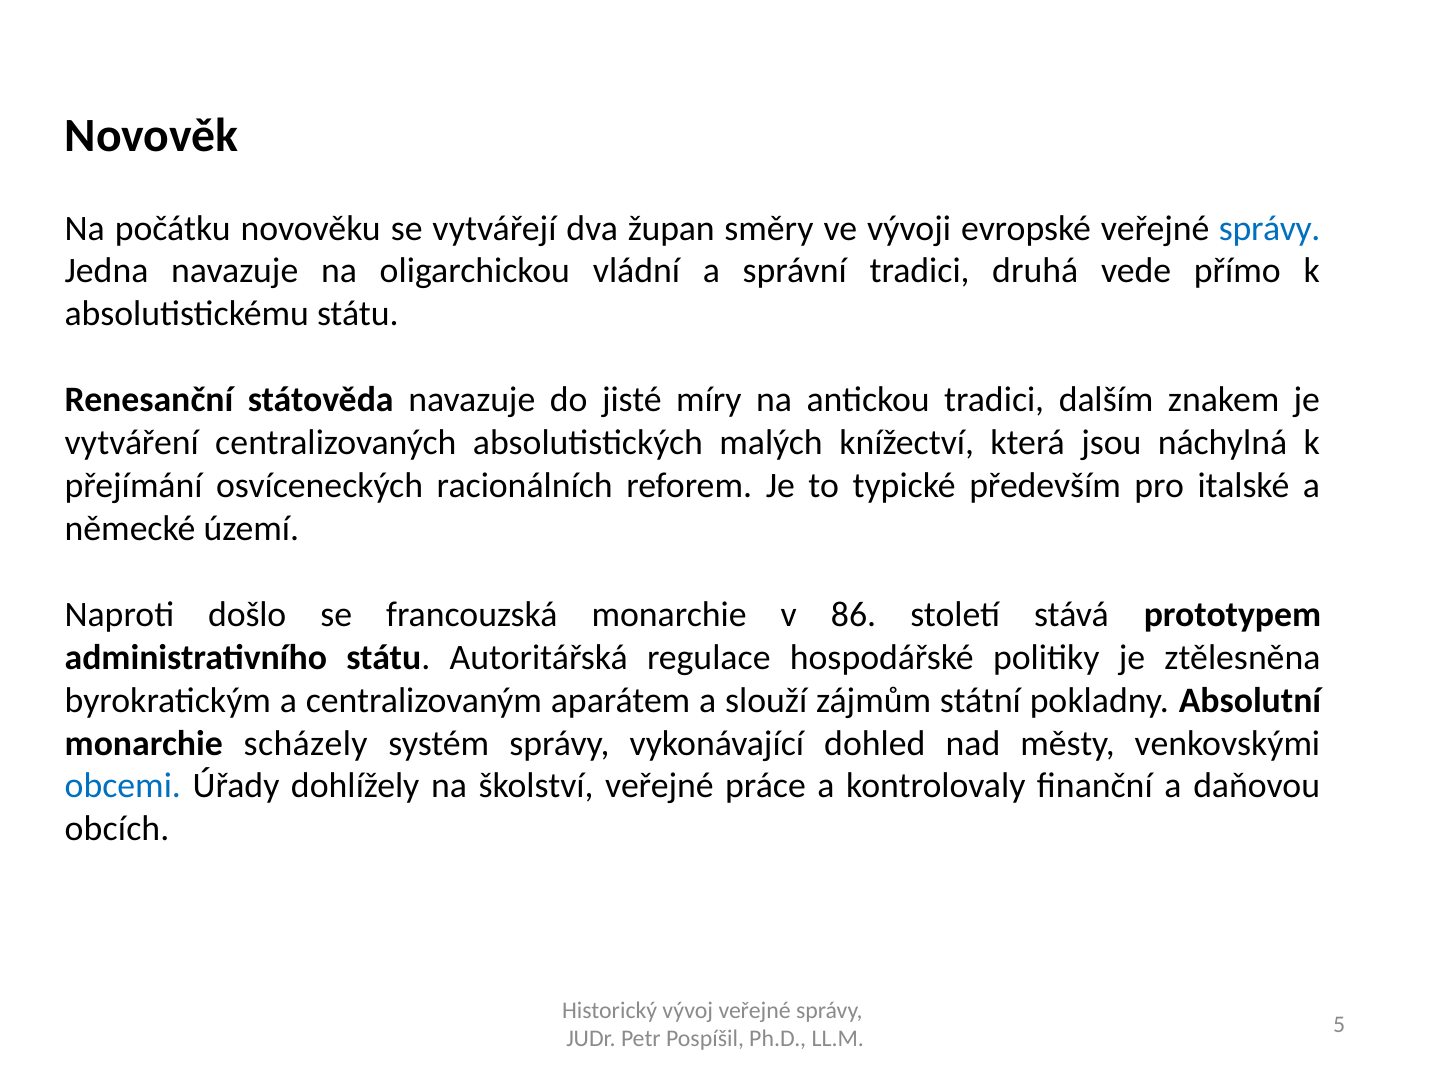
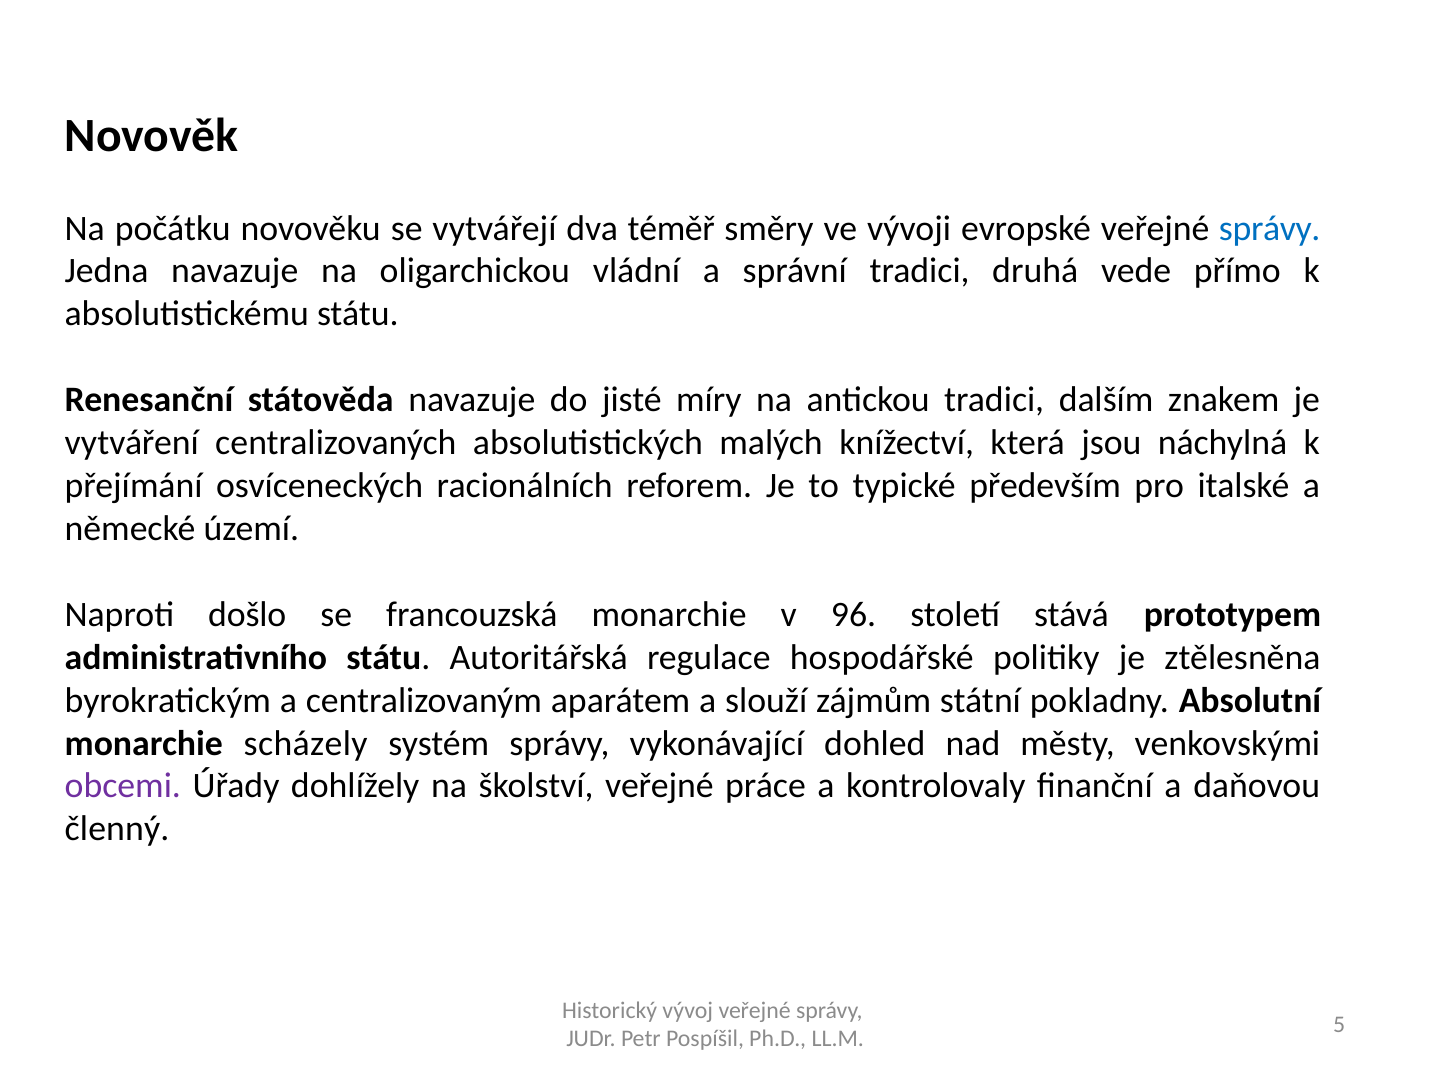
župan: župan -> téměř
86: 86 -> 96
obcemi colour: blue -> purple
obcích: obcích -> členný
